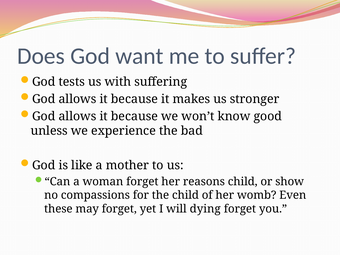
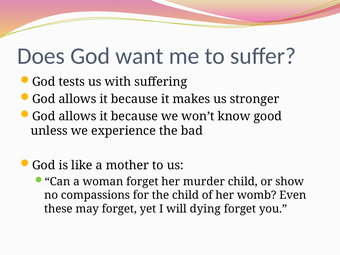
reasons: reasons -> murder
